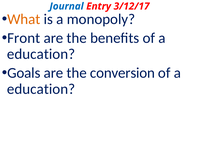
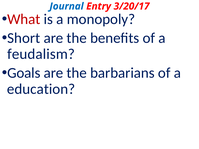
3/12/17: 3/12/17 -> 3/20/17
What colour: orange -> red
Front: Front -> Short
education at (41, 54): education -> feudalism
conversion: conversion -> barbarians
